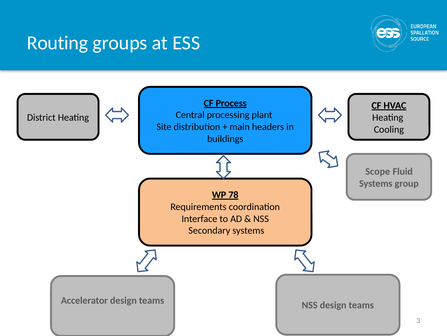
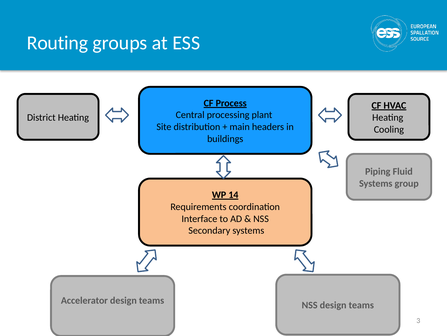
Scope: Scope -> Piping
78: 78 -> 14
